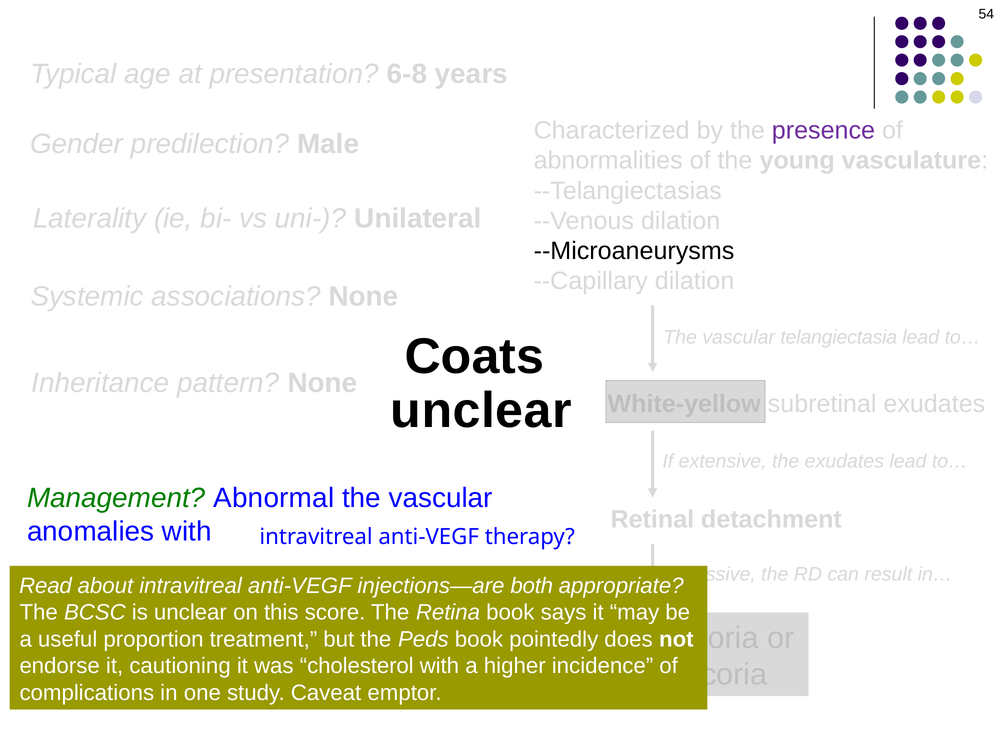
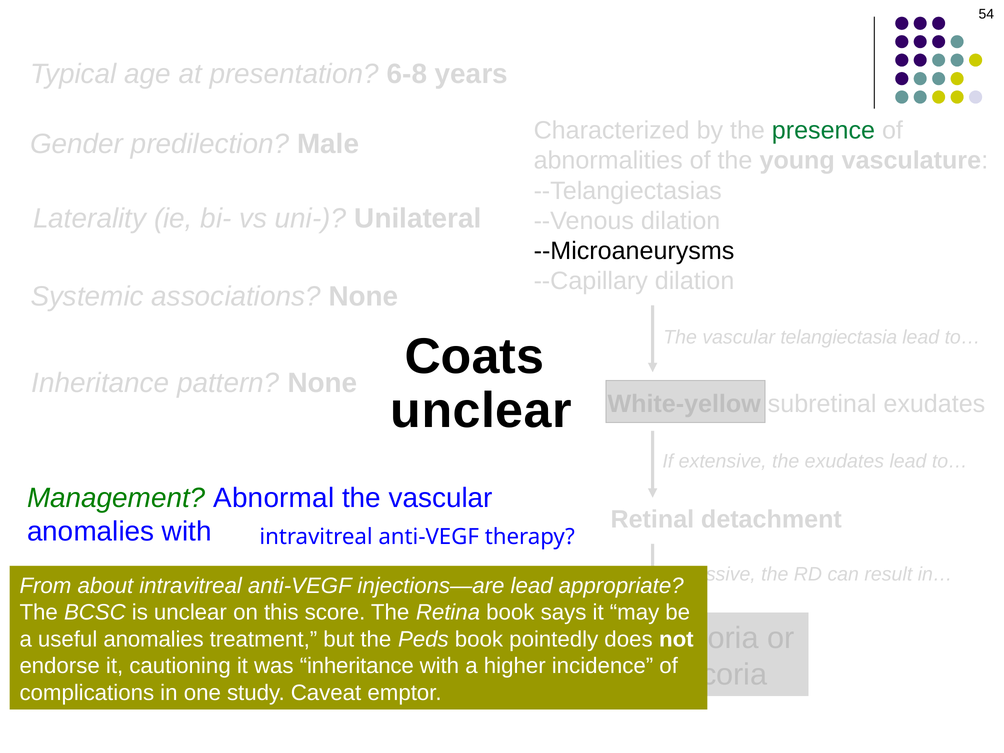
presence colour: purple -> green
Read: Read -> From
injections—are both: both -> lead
useful proportion: proportion -> anomalies
cholesterol at (357, 666): cholesterol -> inheritance
